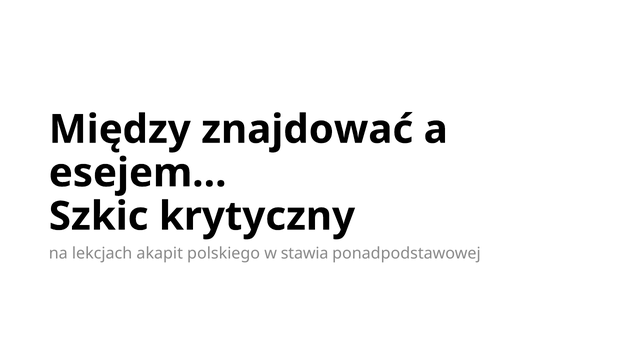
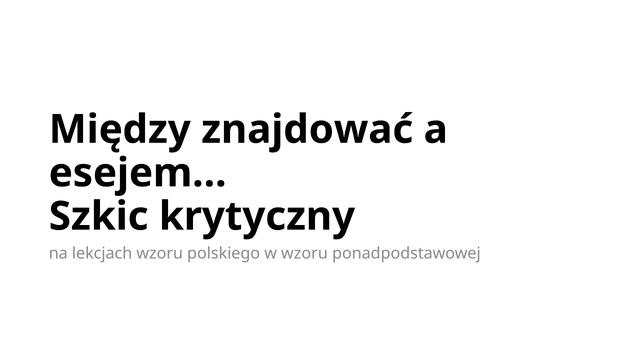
lekcjach akapit: akapit -> wzoru
w stawia: stawia -> wzoru
